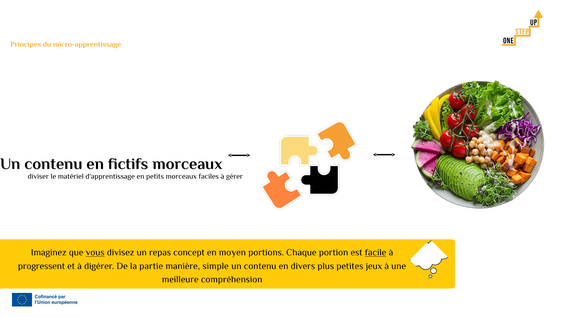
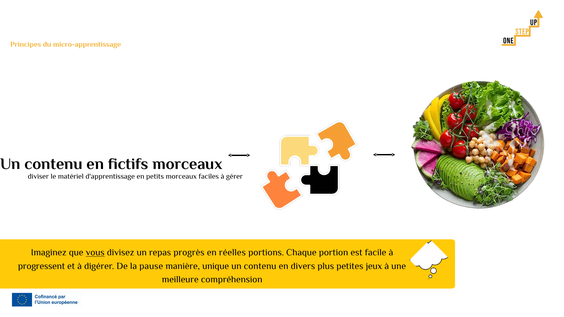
concept: concept -> progrès
moyen: moyen -> réelles
facile underline: present -> none
partie: partie -> pause
simple: simple -> unique
